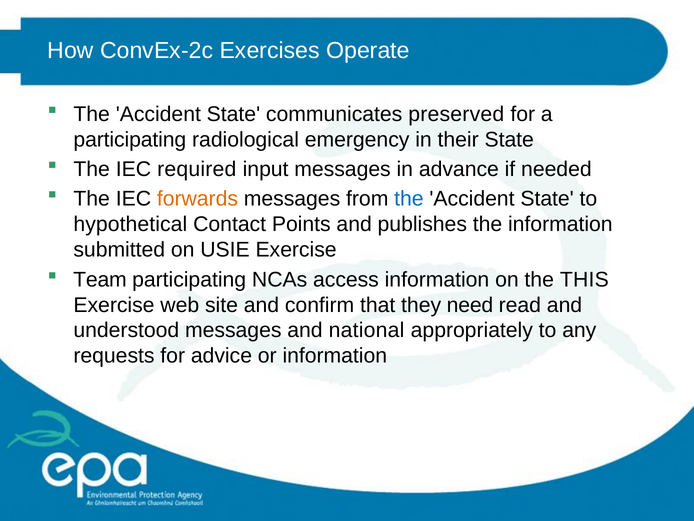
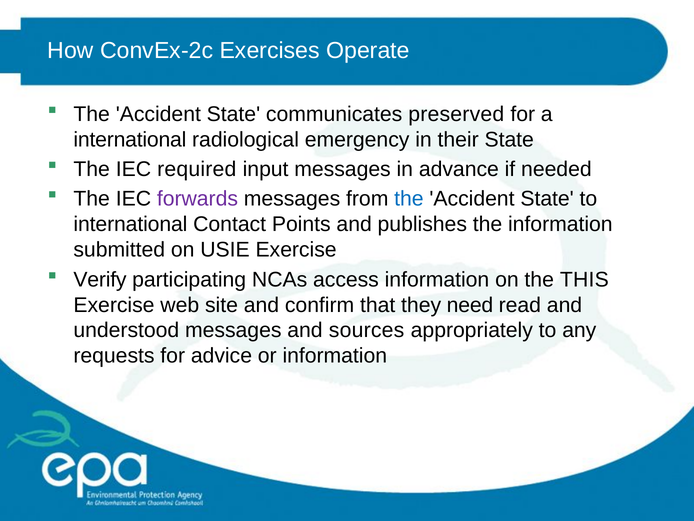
participating at (130, 139): participating -> international
forwards colour: orange -> purple
hypothetical at (130, 224): hypothetical -> international
Team: Team -> Verify
national: national -> sources
